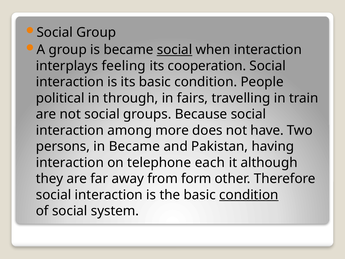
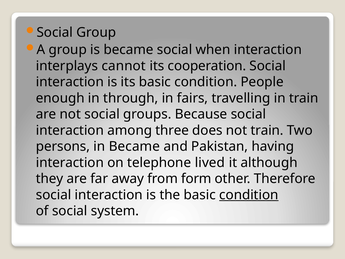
social at (175, 50) underline: present -> none
feeling: feeling -> cannot
political: political -> enough
more: more -> three
not have: have -> train
each: each -> lived
